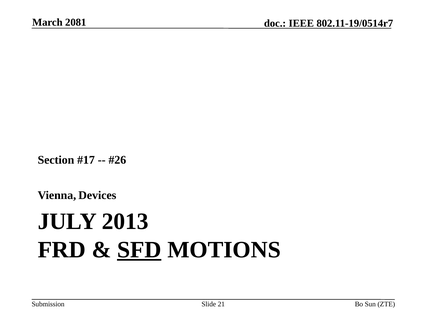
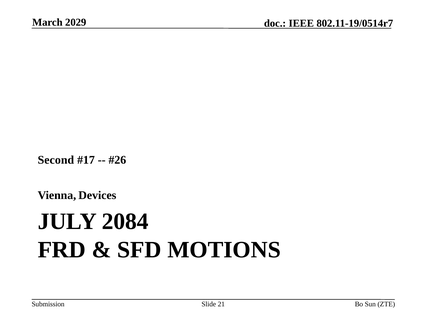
2081: 2081 -> 2029
Section: Section -> Second
2013: 2013 -> 2084
SFD underline: present -> none
